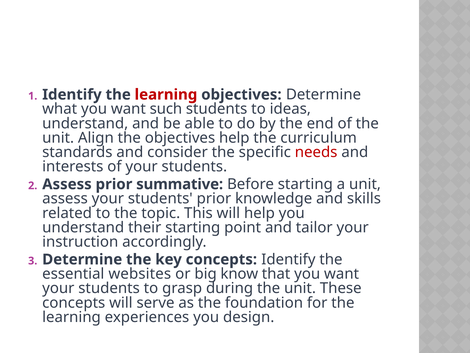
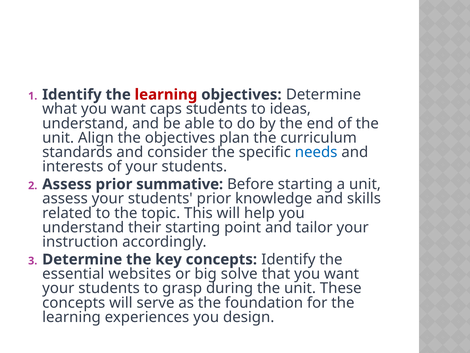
such: such -> caps
objectives help: help -> plan
needs colour: red -> blue
know: know -> solve
